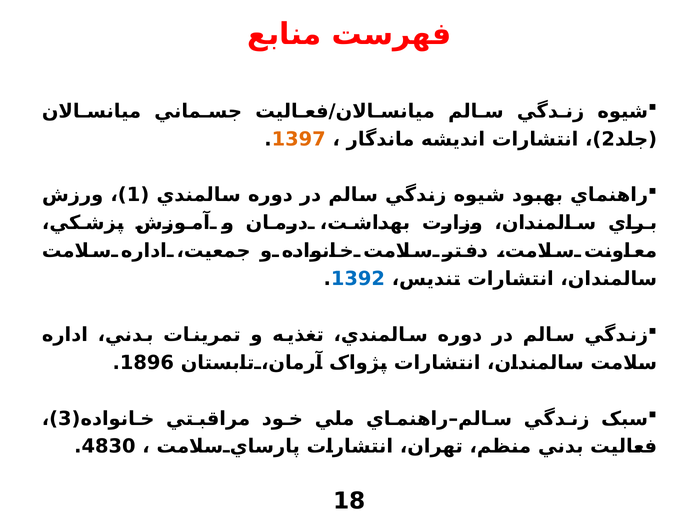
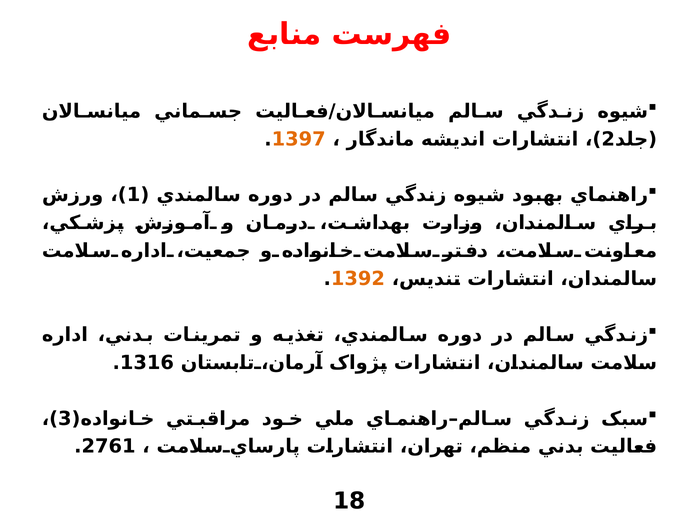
1392 colour: blue -> orange
1896: 1896 -> 1316
4830: 4830 -> 2761
